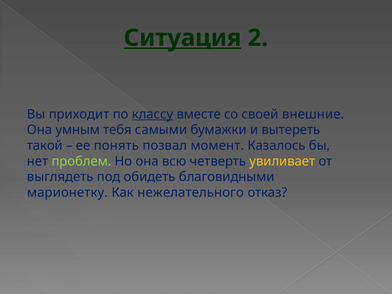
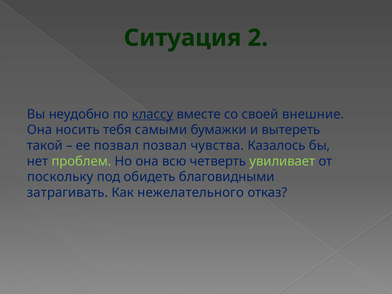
Ситуация underline: present -> none
приходит: приходит -> неудобно
умным: умным -> носить
ее понять: понять -> позвал
момент: момент -> чувства
увиливает colour: yellow -> light green
выглядеть: выглядеть -> поскольку
марионетку: марионетку -> затрагивать
